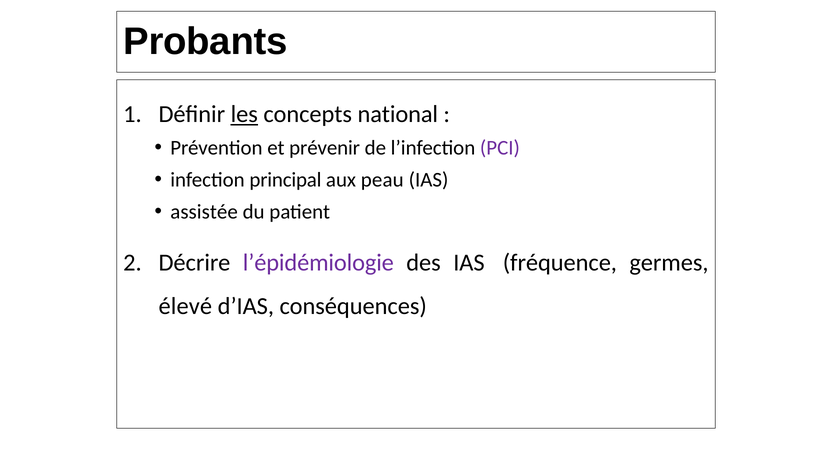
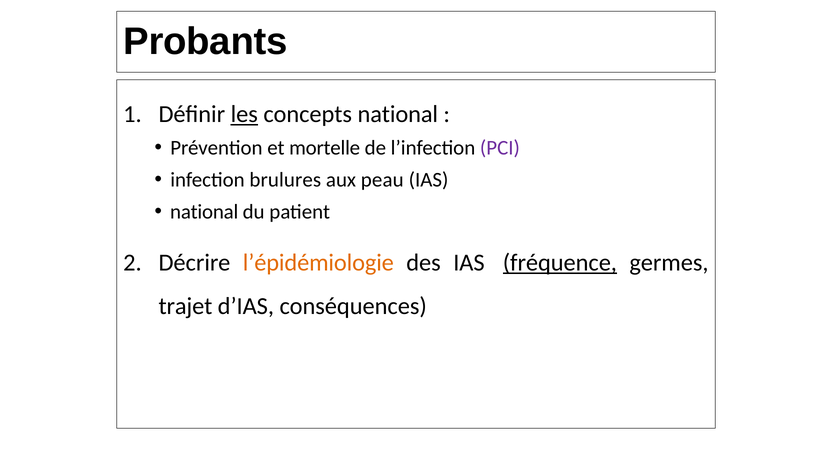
prévenir: prévenir -> mortelle
principal: principal -> brulures
assistée at (204, 212): assistée -> national
l’épidémiologie colour: purple -> orange
fréquence underline: none -> present
élevé: élevé -> trajet
